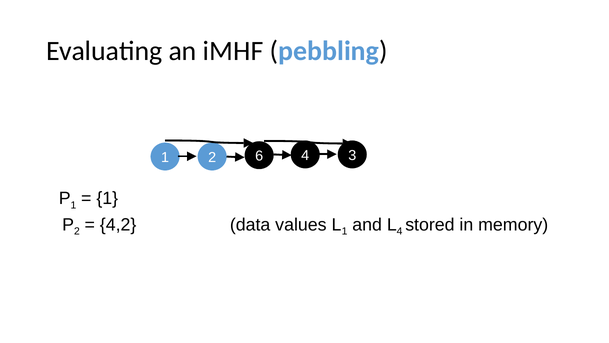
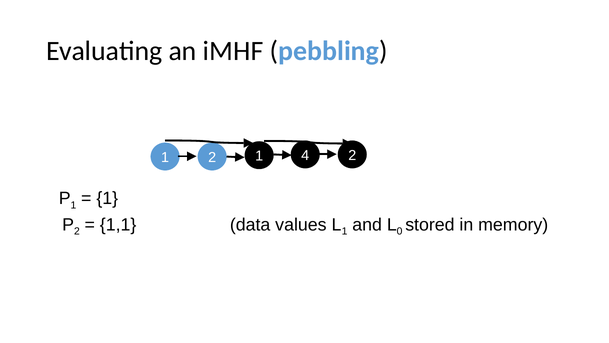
2 6: 6 -> 1
4 3: 3 -> 2
4,2: 4,2 -> 1,1
4 at (400, 231): 4 -> 0
